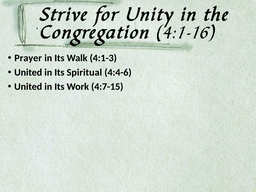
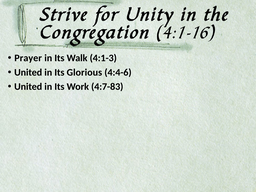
Spiritual: Spiritual -> Glorious
4:7-15: 4:7-15 -> 4:7-83
